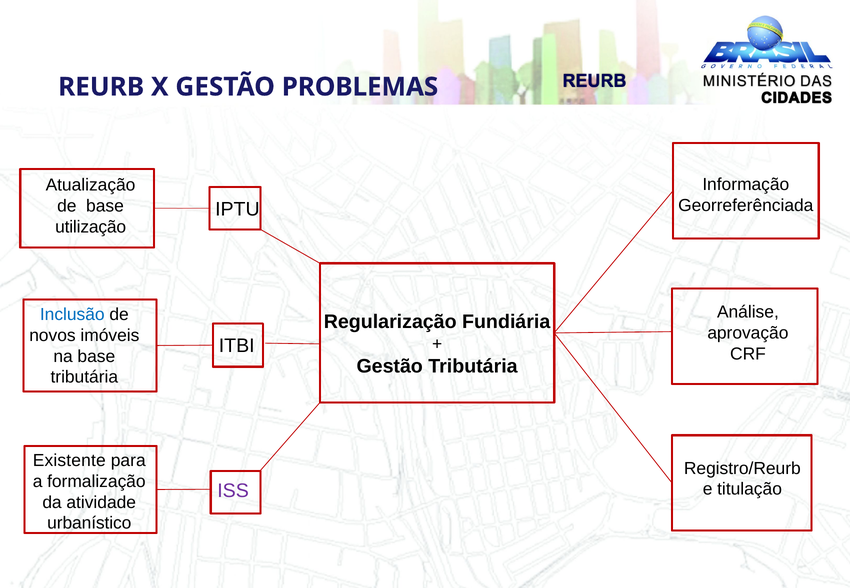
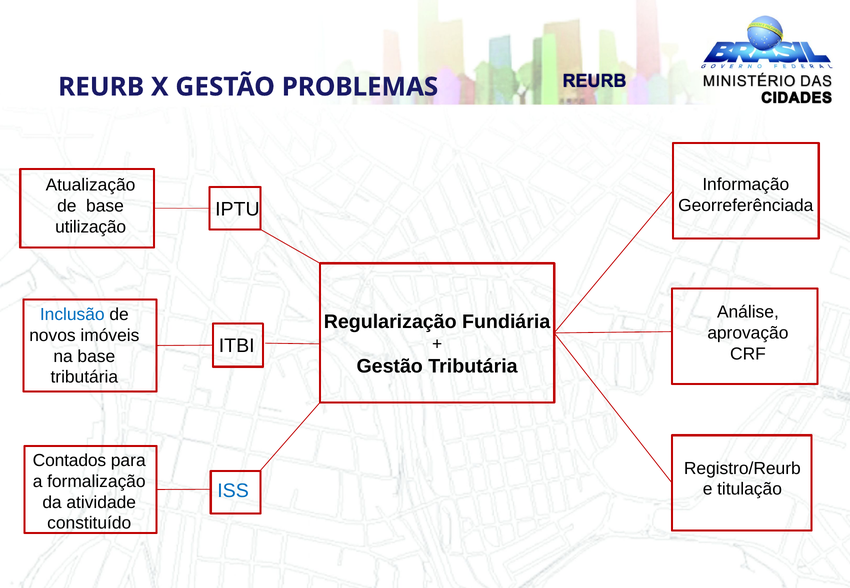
Existente: Existente -> Contados
ISS colour: purple -> blue
urbanístico: urbanístico -> constituído
